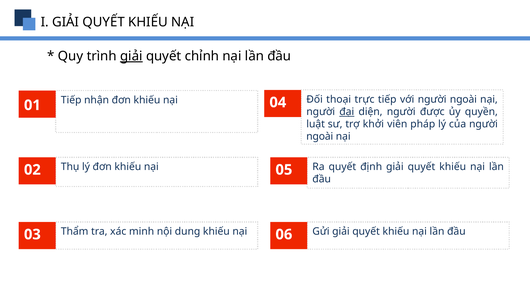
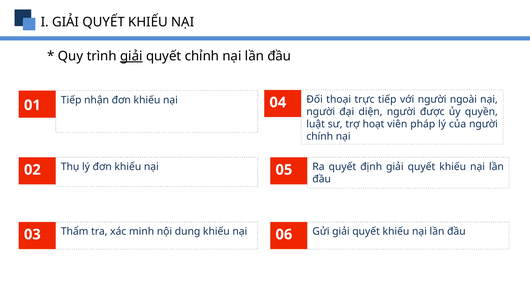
đại at (347, 112) underline: present -> none
khởi: khởi -> hoạt
ngoài at (320, 137): ngoài -> chính
